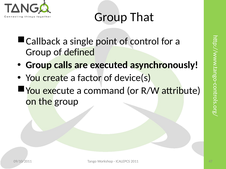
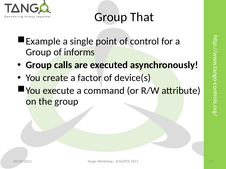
Callback: Callback -> Example
defined: defined -> informs
